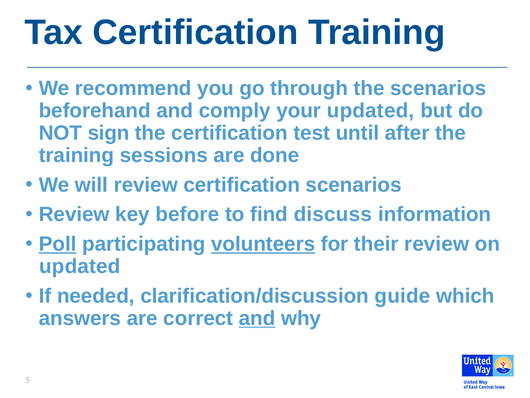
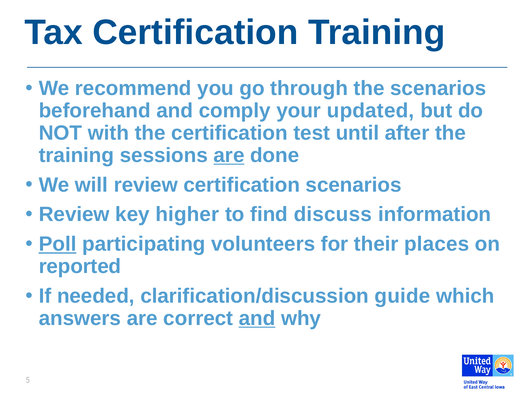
sign: sign -> with
are at (229, 155) underline: none -> present
before: before -> higher
volunteers underline: present -> none
their review: review -> places
updated at (80, 266): updated -> reported
